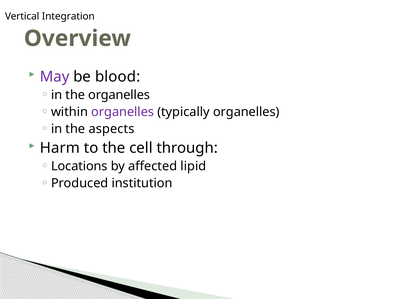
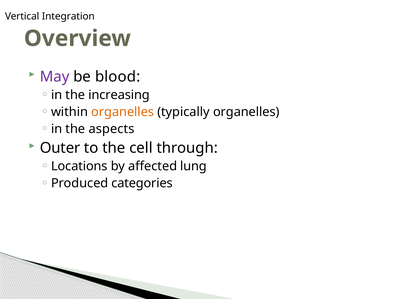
the organelles: organelles -> increasing
organelles at (123, 112) colour: purple -> orange
Harm: Harm -> Outer
lipid: lipid -> lung
institution: institution -> categories
